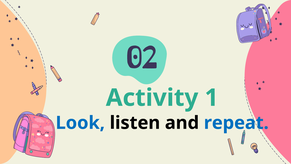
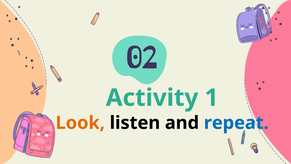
Look colour: blue -> orange
